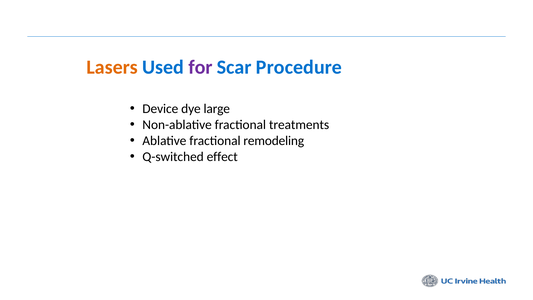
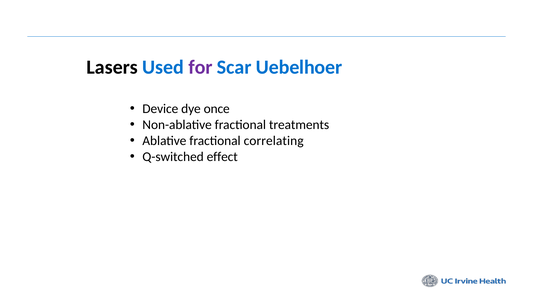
Lasers colour: orange -> black
Procedure: Procedure -> Uebelhoer
large: large -> once
remodeling: remodeling -> correlating
